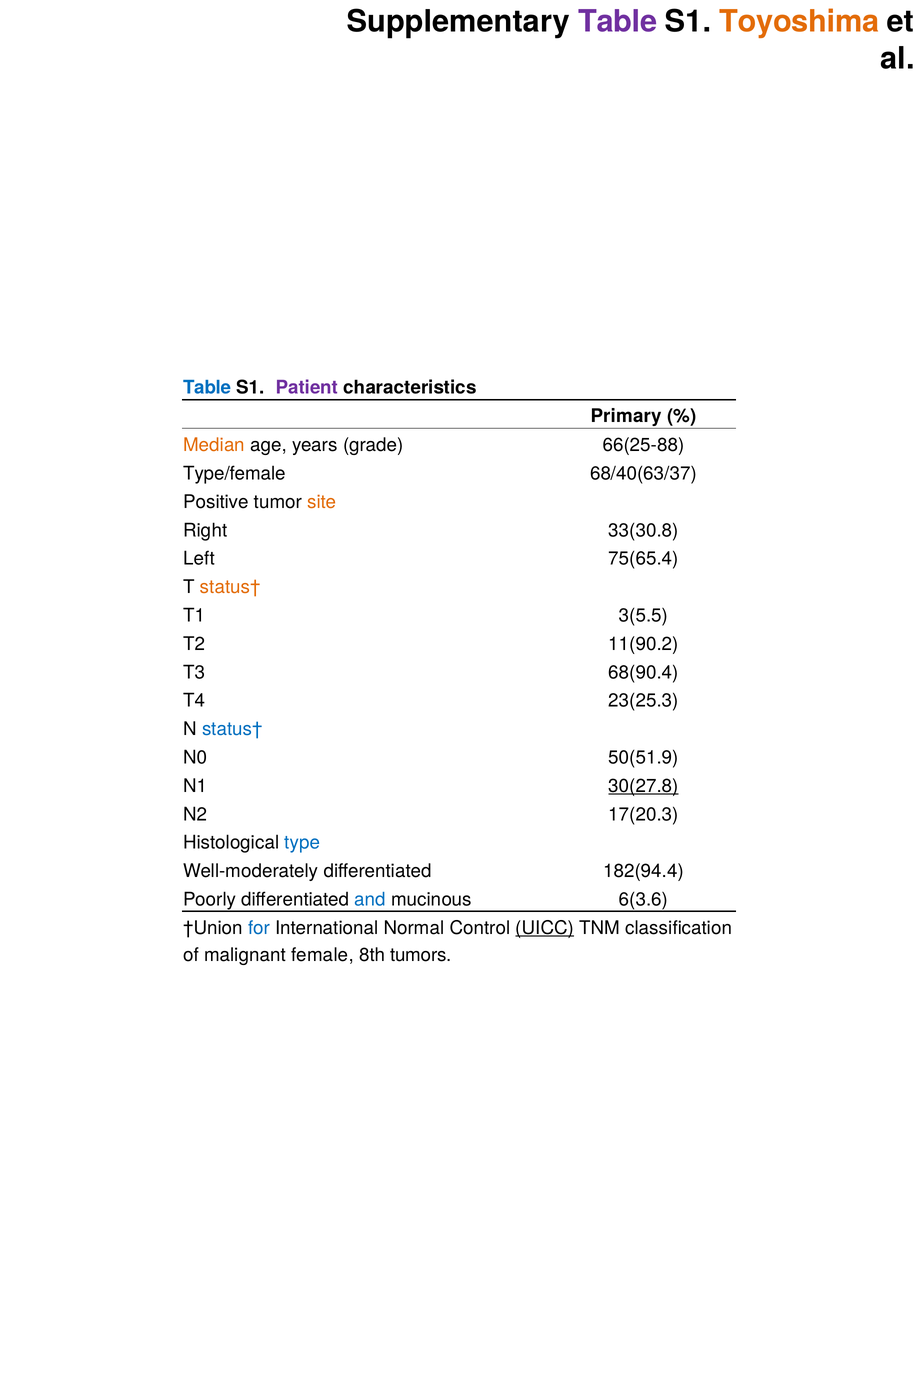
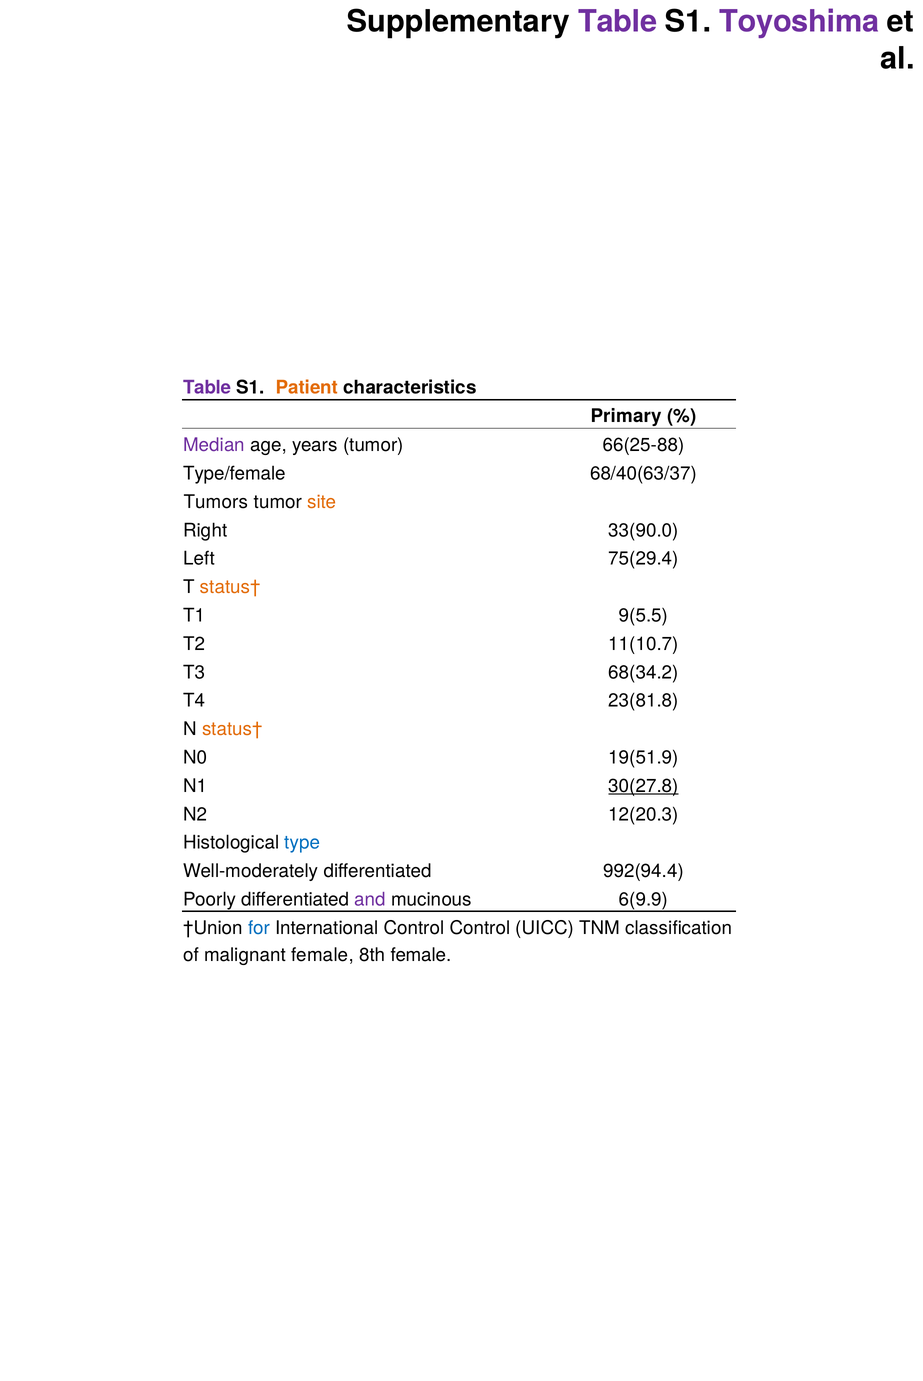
Toyoshima colour: orange -> purple
Table at (207, 388) colour: blue -> purple
Patient colour: purple -> orange
Median colour: orange -> purple
years grade: grade -> tumor
Positive: Positive -> Tumors
33(30.8: 33(30.8 -> 33(90.0
75(65.4: 75(65.4 -> 75(29.4
3(5.5: 3(5.5 -> 9(5.5
11(90.2: 11(90.2 -> 11(10.7
68(90.4: 68(90.4 -> 68(34.2
23(25.3: 23(25.3 -> 23(81.8
status† at (232, 729) colour: blue -> orange
50(51.9: 50(51.9 -> 19(51.9
17(20.3: 17(20.3 -> 12(20.3
182(94.4: 182(94.4 -> 992(94.4
and colour: blue -> purple
6(3.6: 6(3.6 -> 6(9.9
International Normal: Normal -> Control
UICC underline: present -> none
8th tumors: tumors -> female
